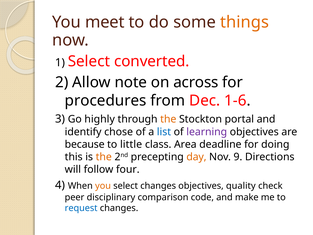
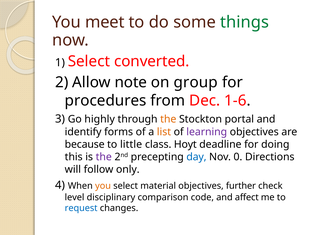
things colour: orange -> green
across: across -> group
chose: chose -> forms
list colour: blue -> orange
Area: Area -> Hoyt
the at (104, 157) colour: orange -> purple
day colour: orange -> blue
9: 9 -> 0
four: four -> only
select changes: changes -> material
quality: quality -> further
peer: peer -> level
make: make -> affect
